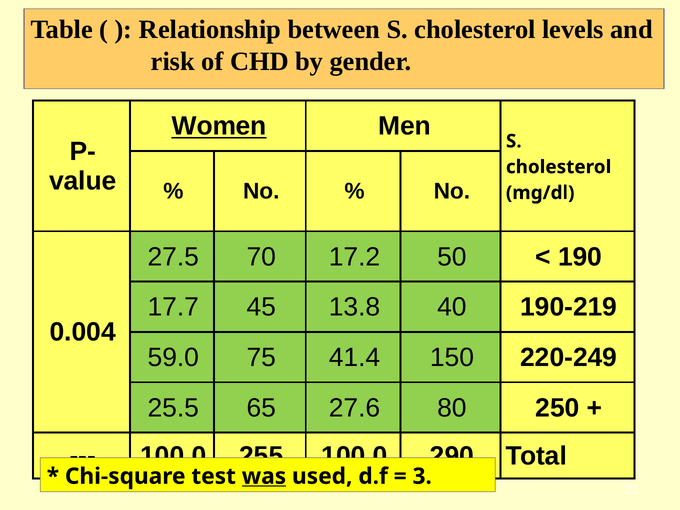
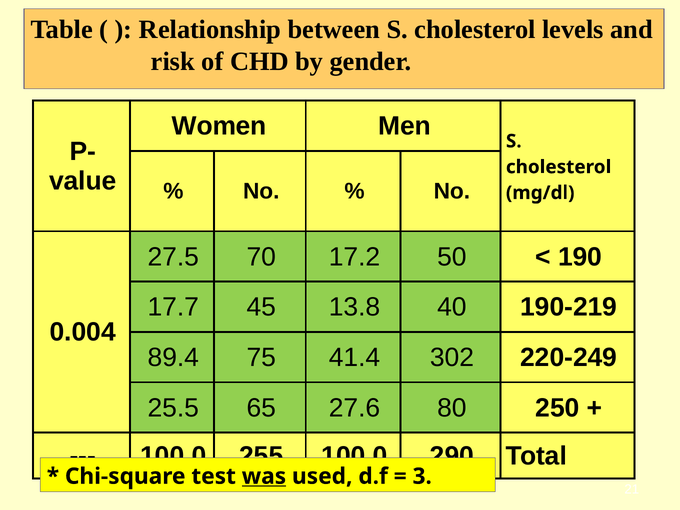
Women underline: present -> none
59.0: 59.0 -> 89.4
150: 150 -> 302
